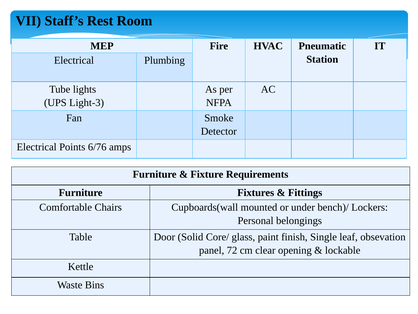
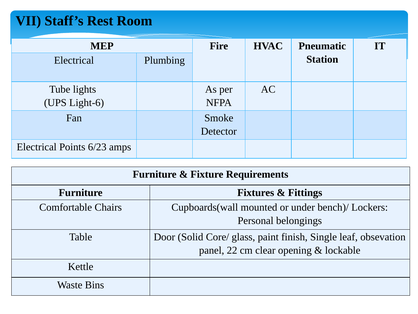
Light-3: Light-3 -> Light-6
6/76: 6/76 -> 6/23
72: 72 -> 22
